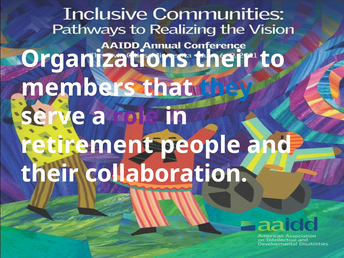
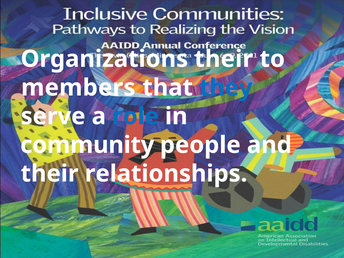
role colour: purple -> blue
retirement: retirement -> community
collaboration: collaboration -> relationships
